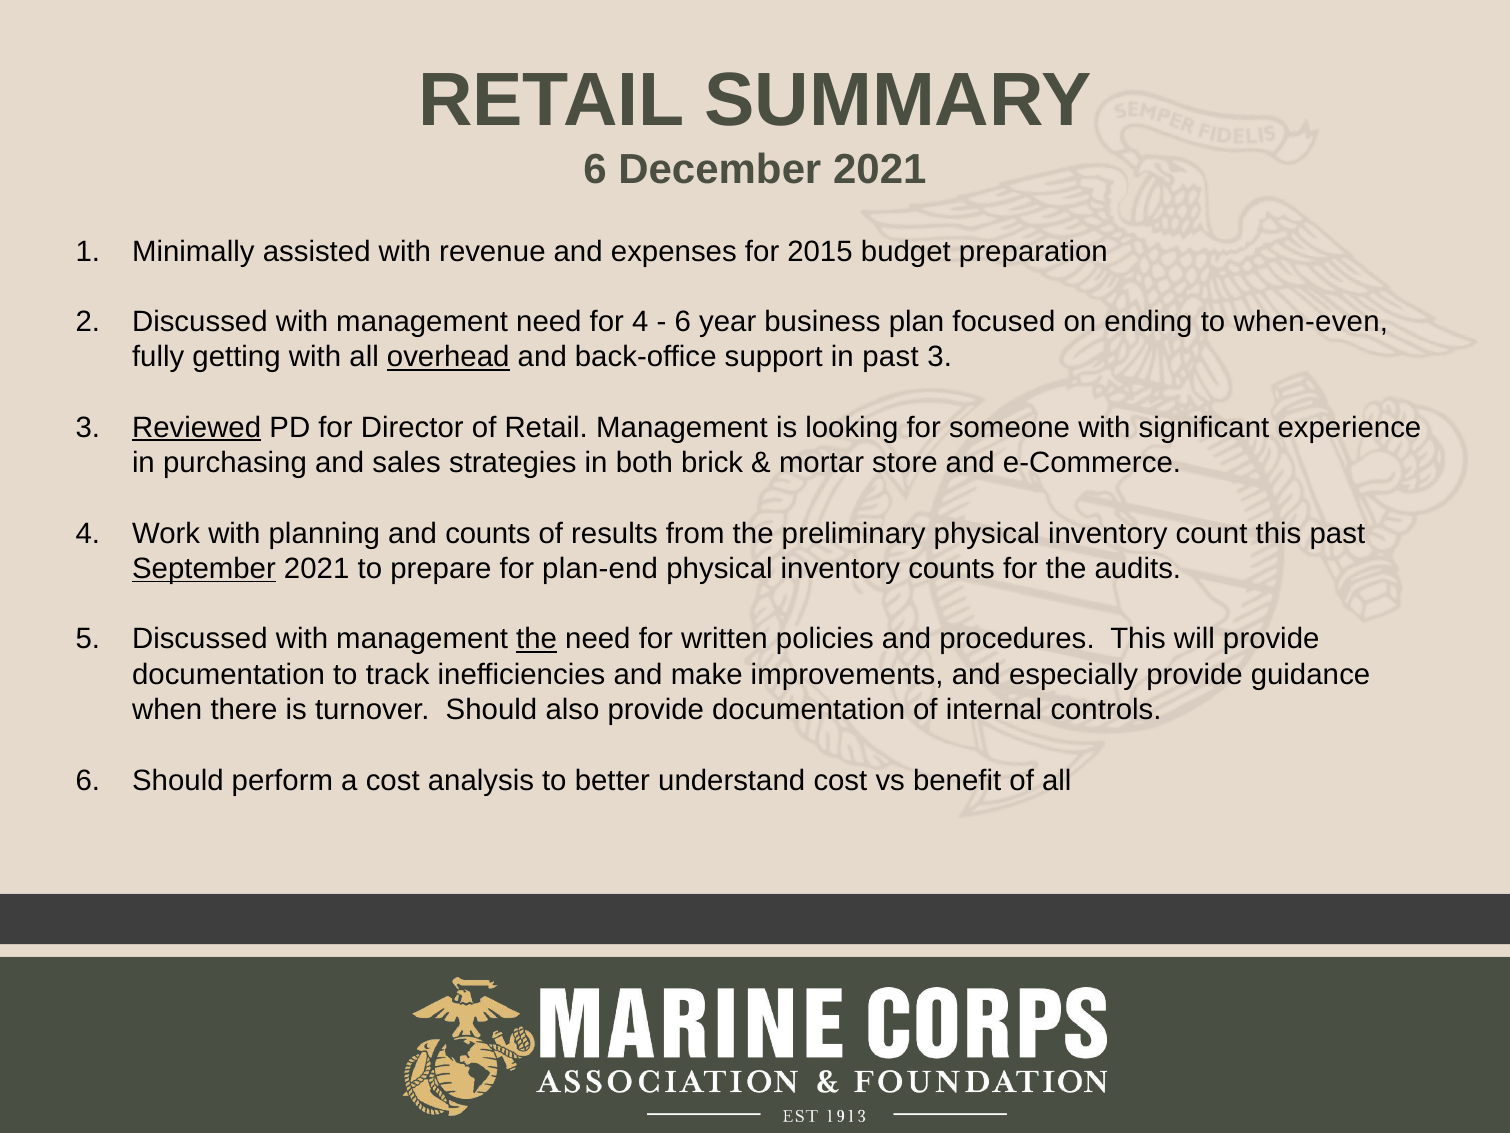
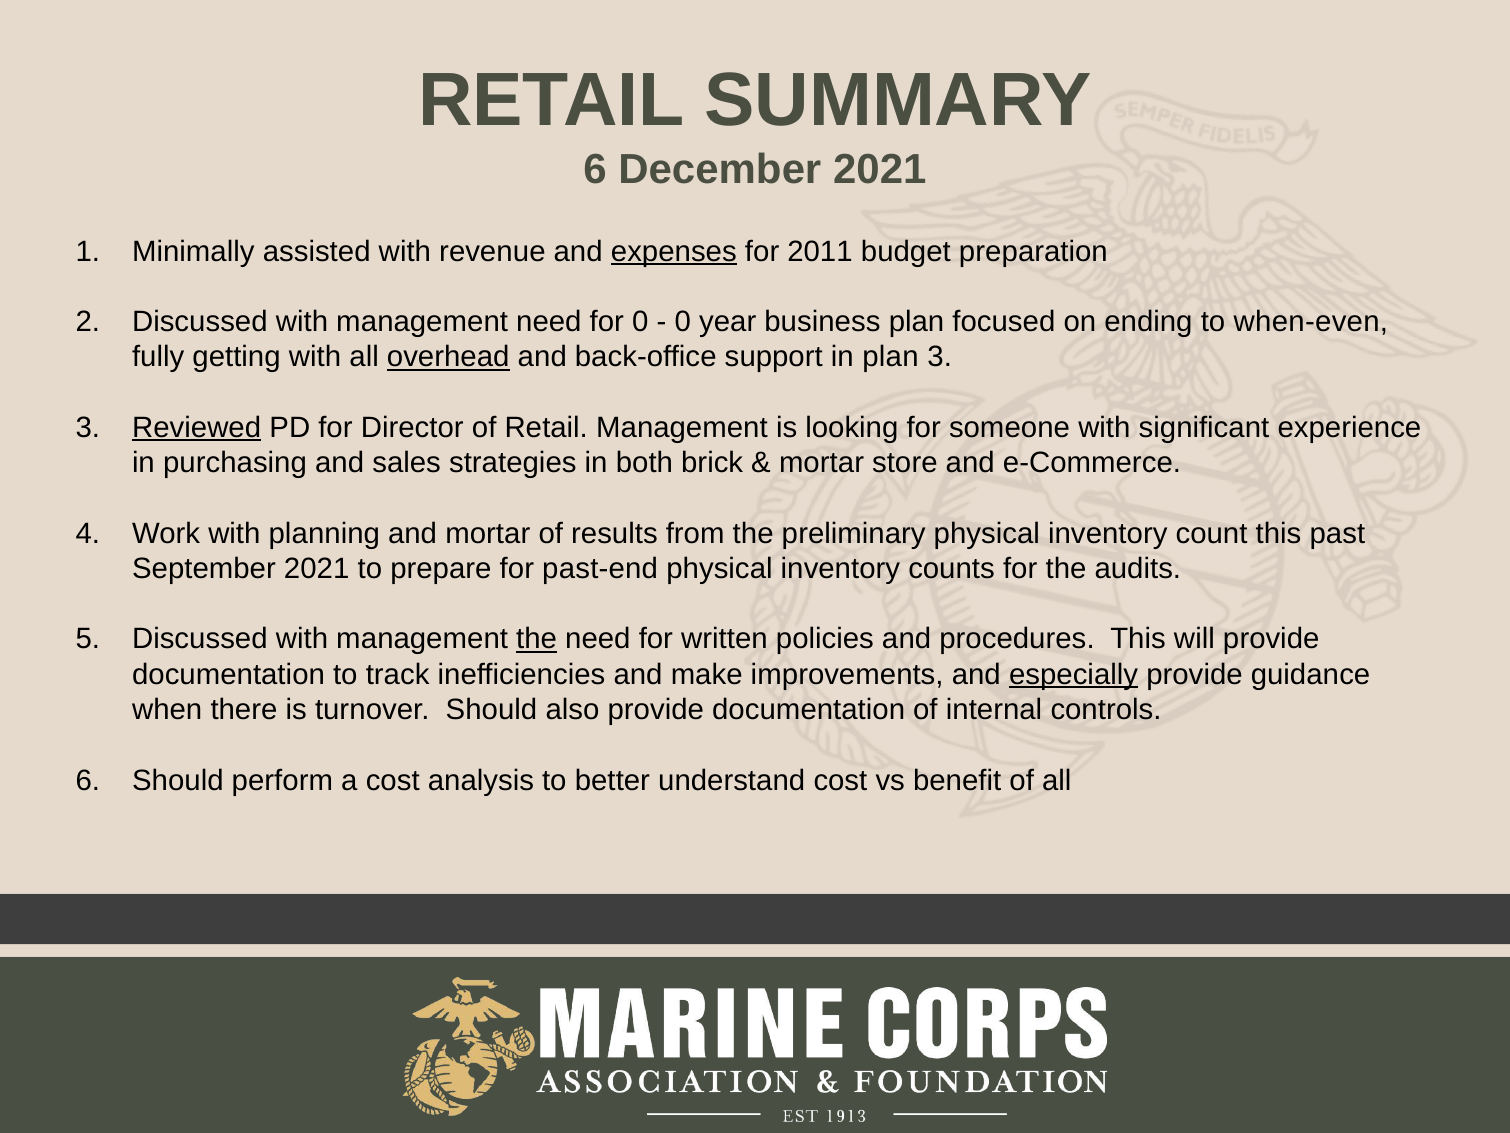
expenses underline: none -> present
2015: 2015 -> 2011
for 4: 4 -> 0
6 at (683, 322): 6 -> 0
in past: past -> plan
and counts: counts -> mortar
September underline: present -> none
plan-end: plan-end -> past-end
especially underline: none -> present
